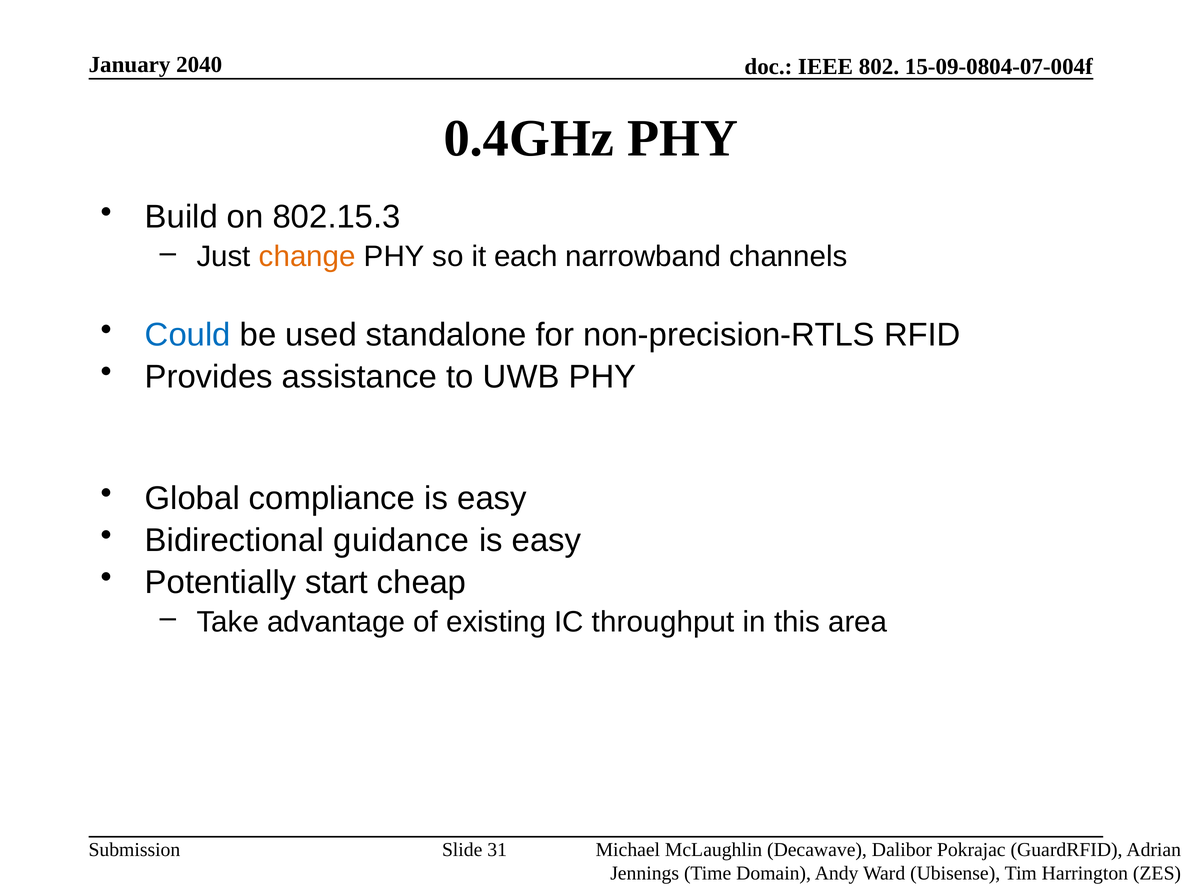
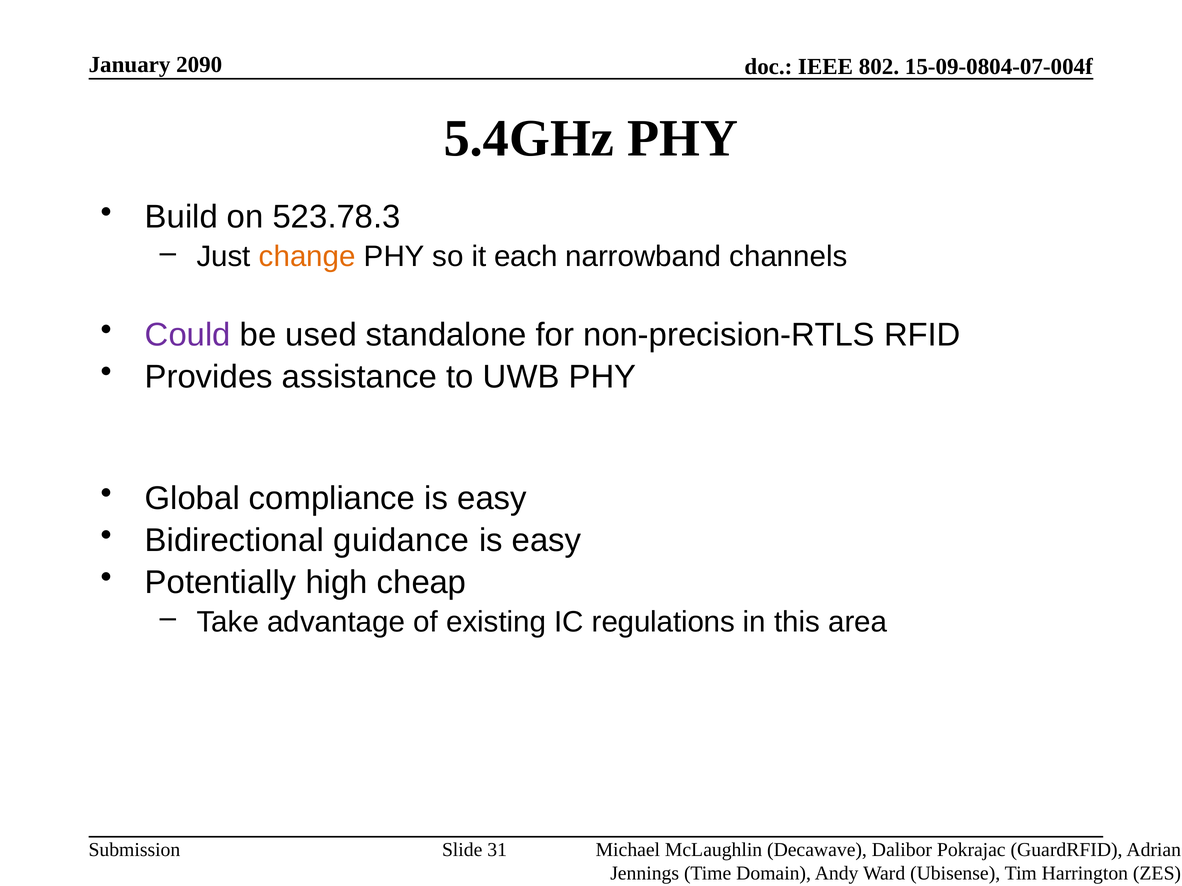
2040: 2040 -> 2090
0.4GHz: 0.4GHz -> 5.4GHz
802.15.3: 802.15.3 -> 523.78.3
Could colour: blue -> purple
start: start -> high
throughput: throughput -> regulations
